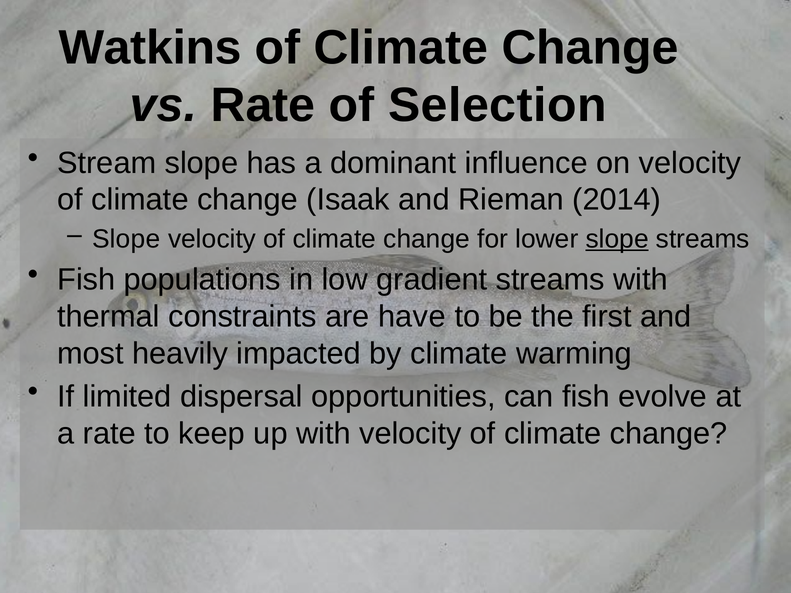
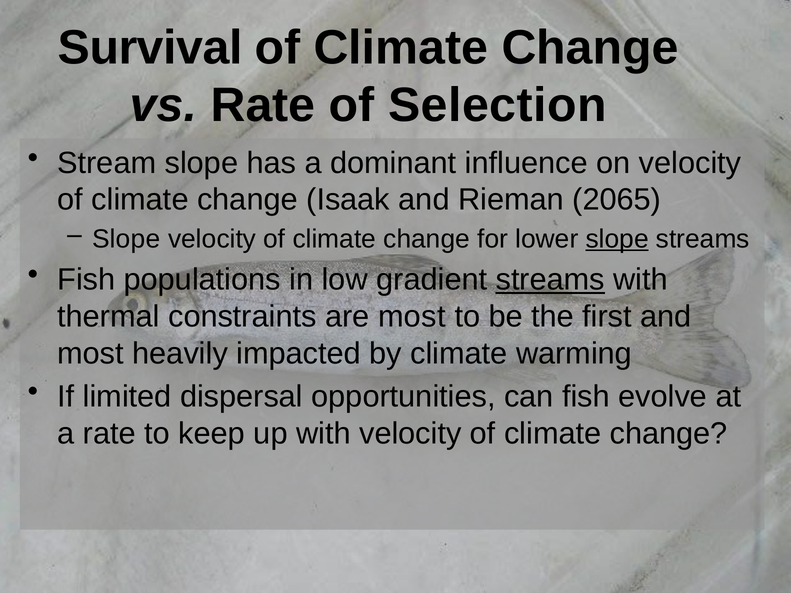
Watkins: Watkins -> Survival
2014: 2014 -> 2065
streams at (550, 280) underline: none -> present
are have: have -> most
